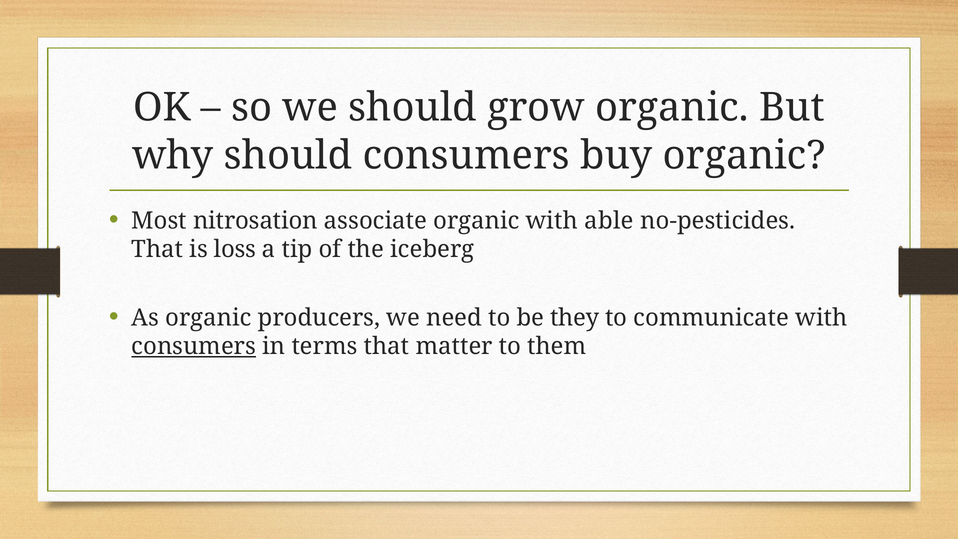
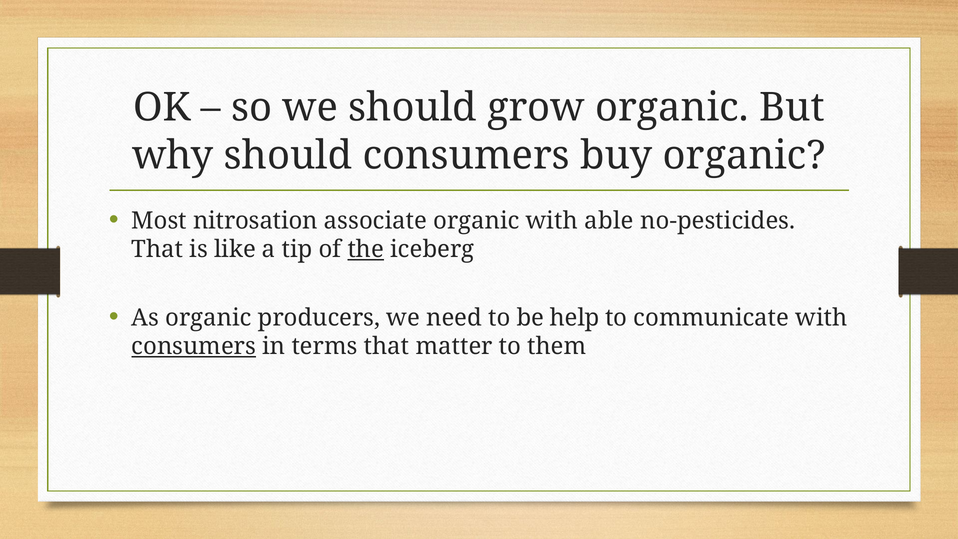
loss: loss -> like
the underline: none -> present
they: they -> help
